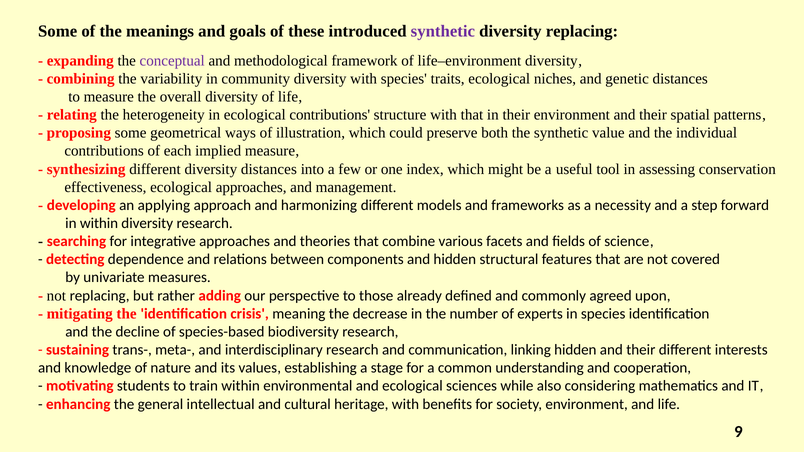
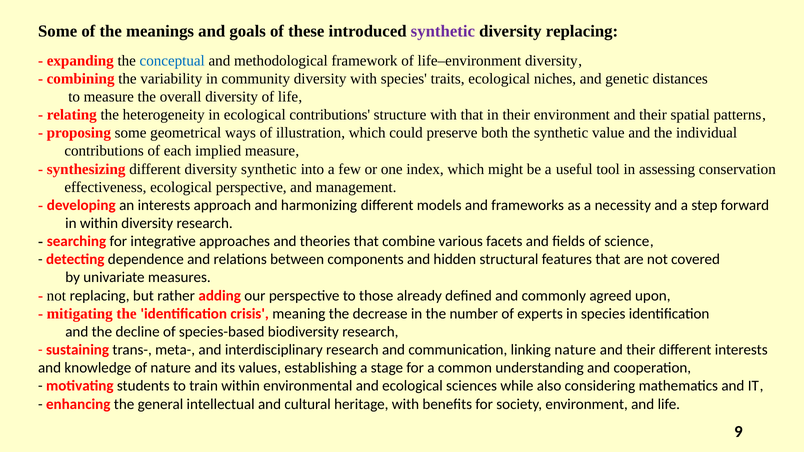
conceptual colour: purple -> blue
diversity distances: distances -> synthetic
ecological approaches: approaches -> perspective
an applying: applying -> interests
linking hidden: hidden -> nature
